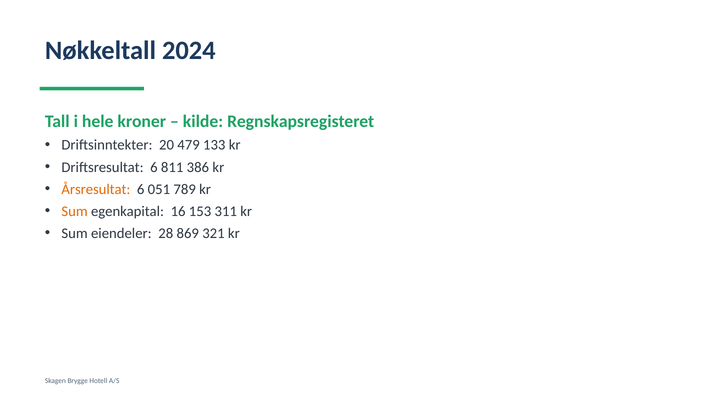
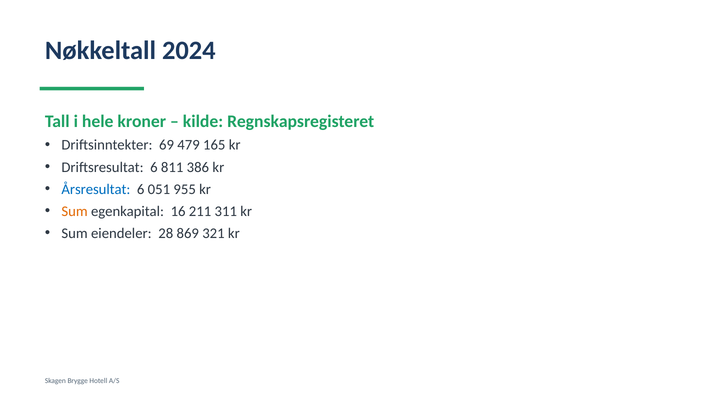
20: 20 -> 69
133: 133 -> 165
Årsresultat colour: orange -> blue
789: 789 -> 955
153: 153 -> 211
